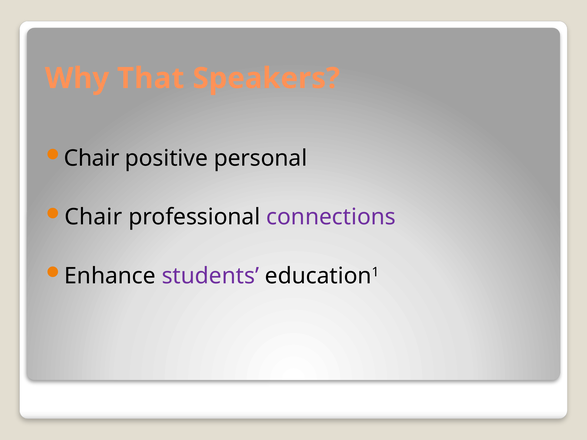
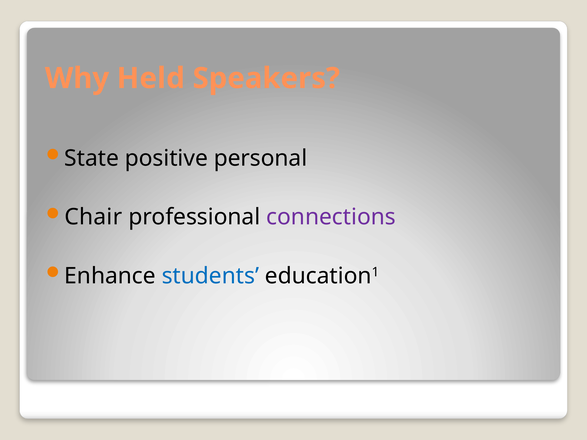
That: That -> Held
Chair at (92, 158): Chair -> State
students colour: purple -> blue
